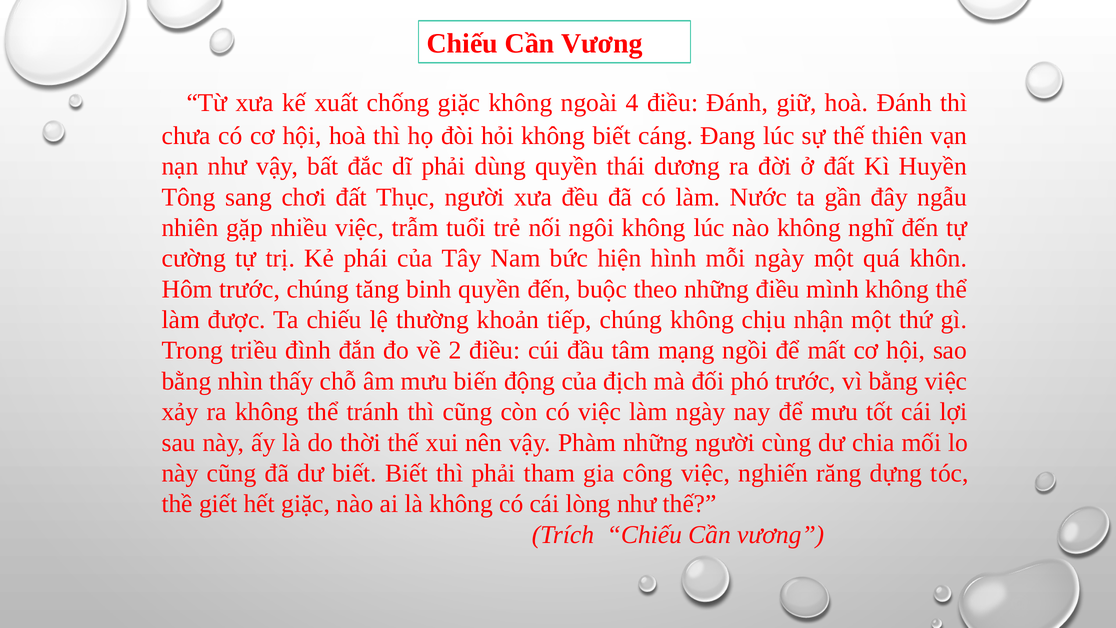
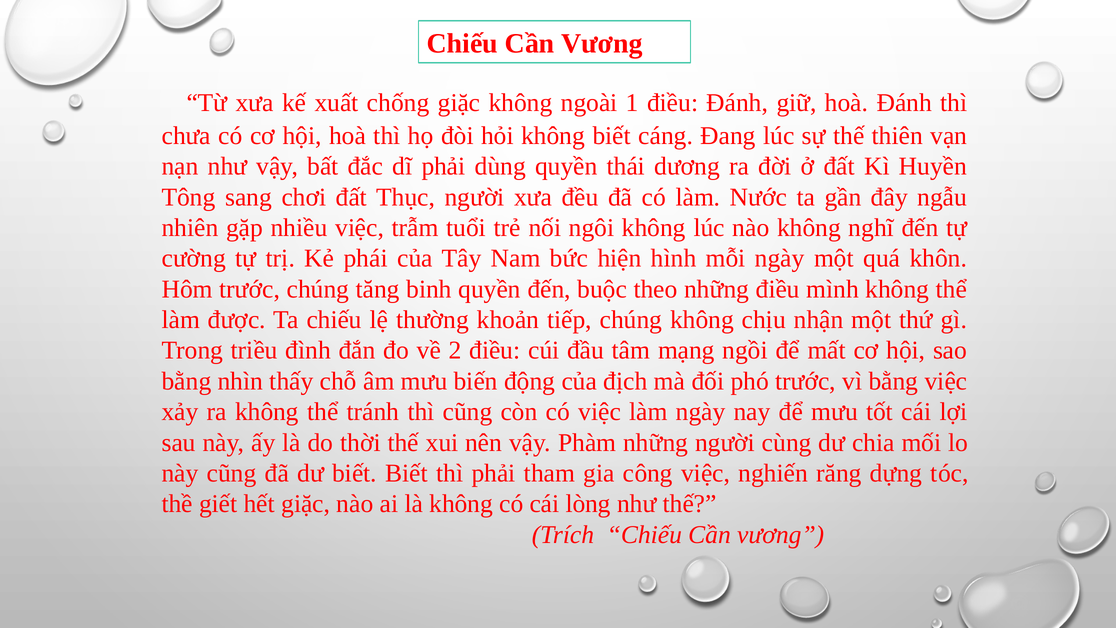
4: 4 -> 1
